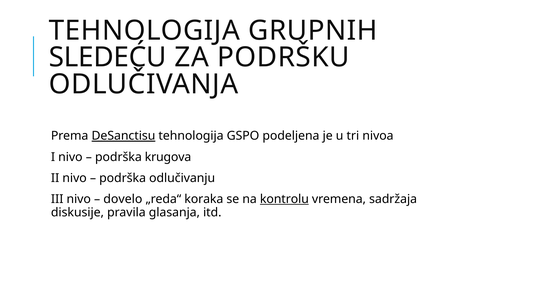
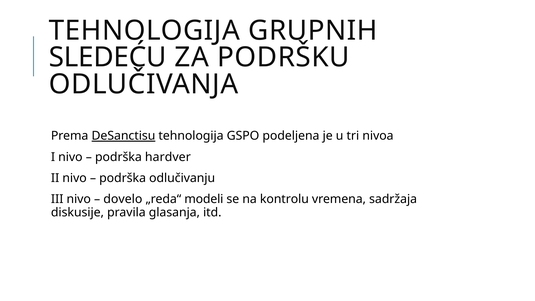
krugova: krugova -> hardver
koraka: koraka -> modeli
kontrolu underline: present -> none
